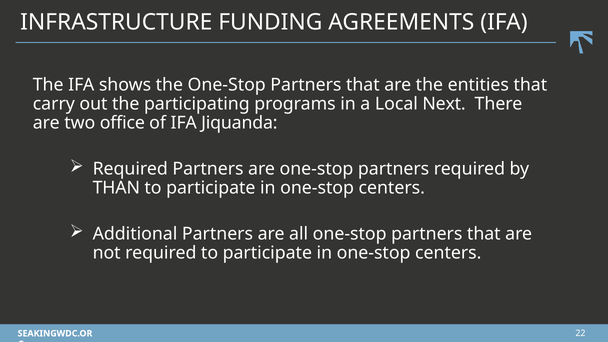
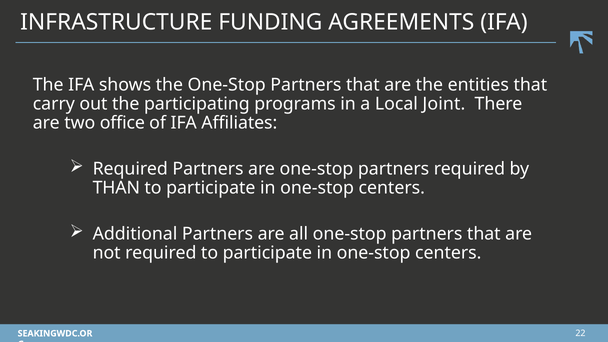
Next: Next -> Joint
Jiquanda: Jiquanda -> Affiliates
